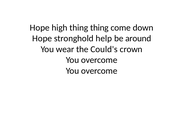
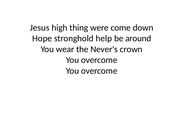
Hope at (40, 28): Hope -> Jesus
thing thing: thing -> were
Could's: Could's -> Never's
